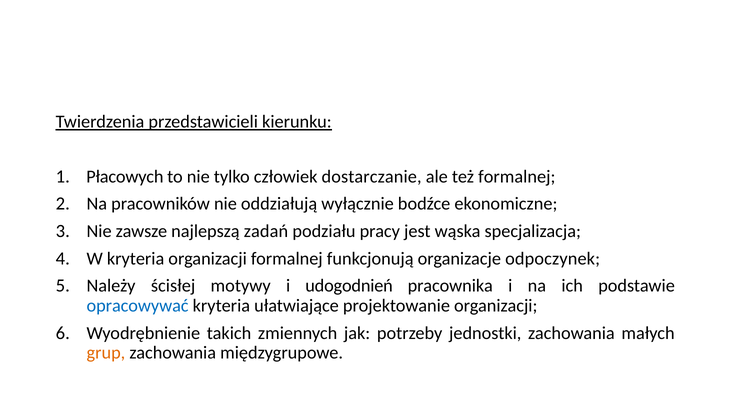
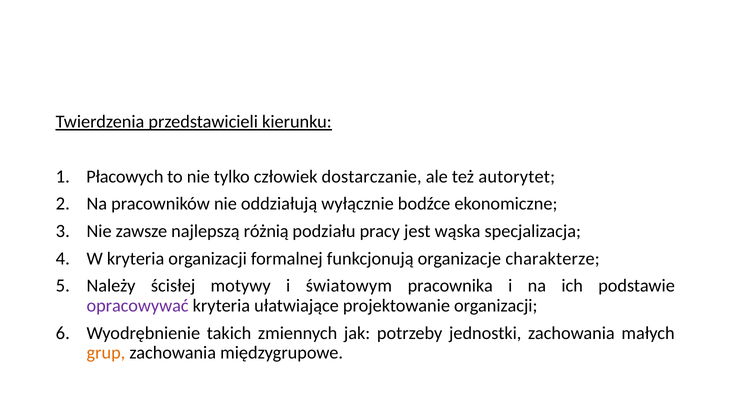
też formalnej: formalnej -> autorytet
zadań: zadań -> różnią
odpoczynek: odpoczynek -> charakterze
udogodnień: udogodnień -> światowym
opracowywać colour: blue -> purple
